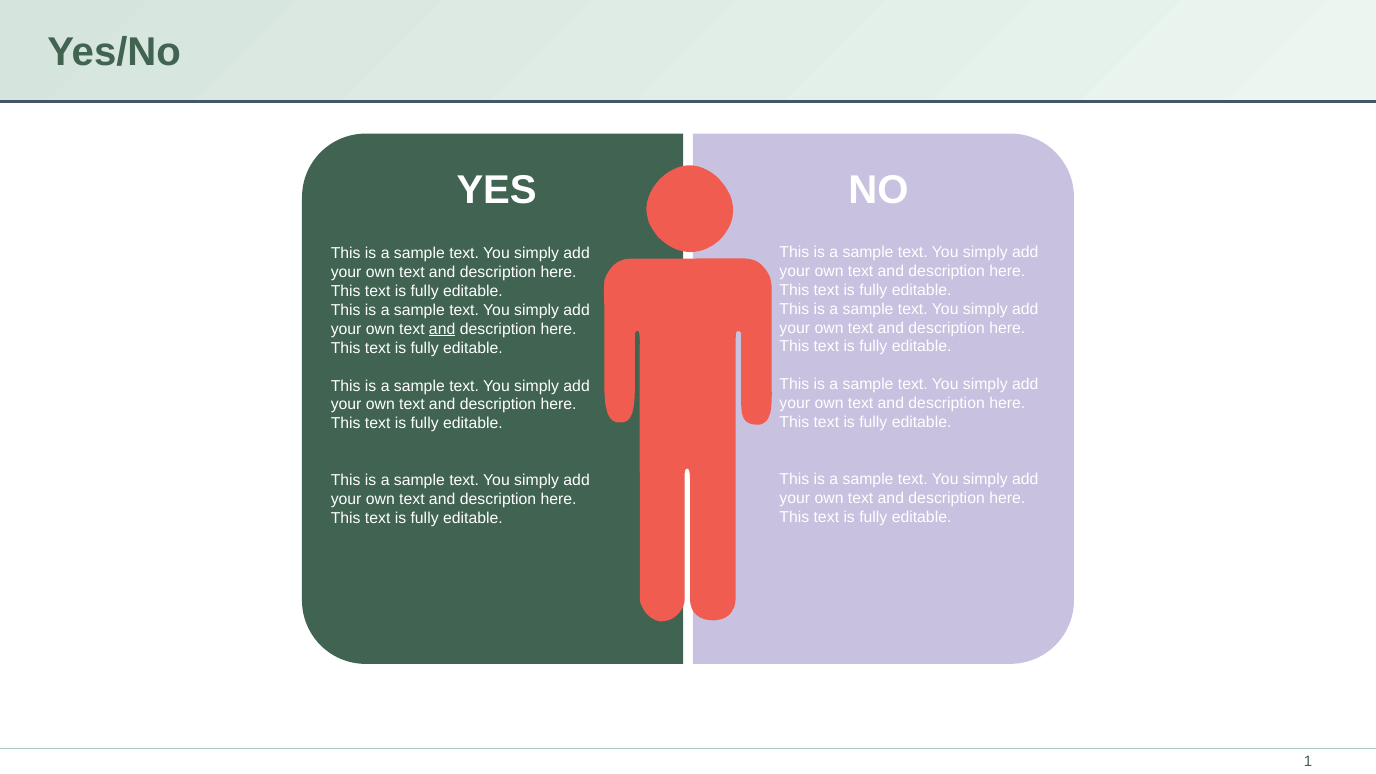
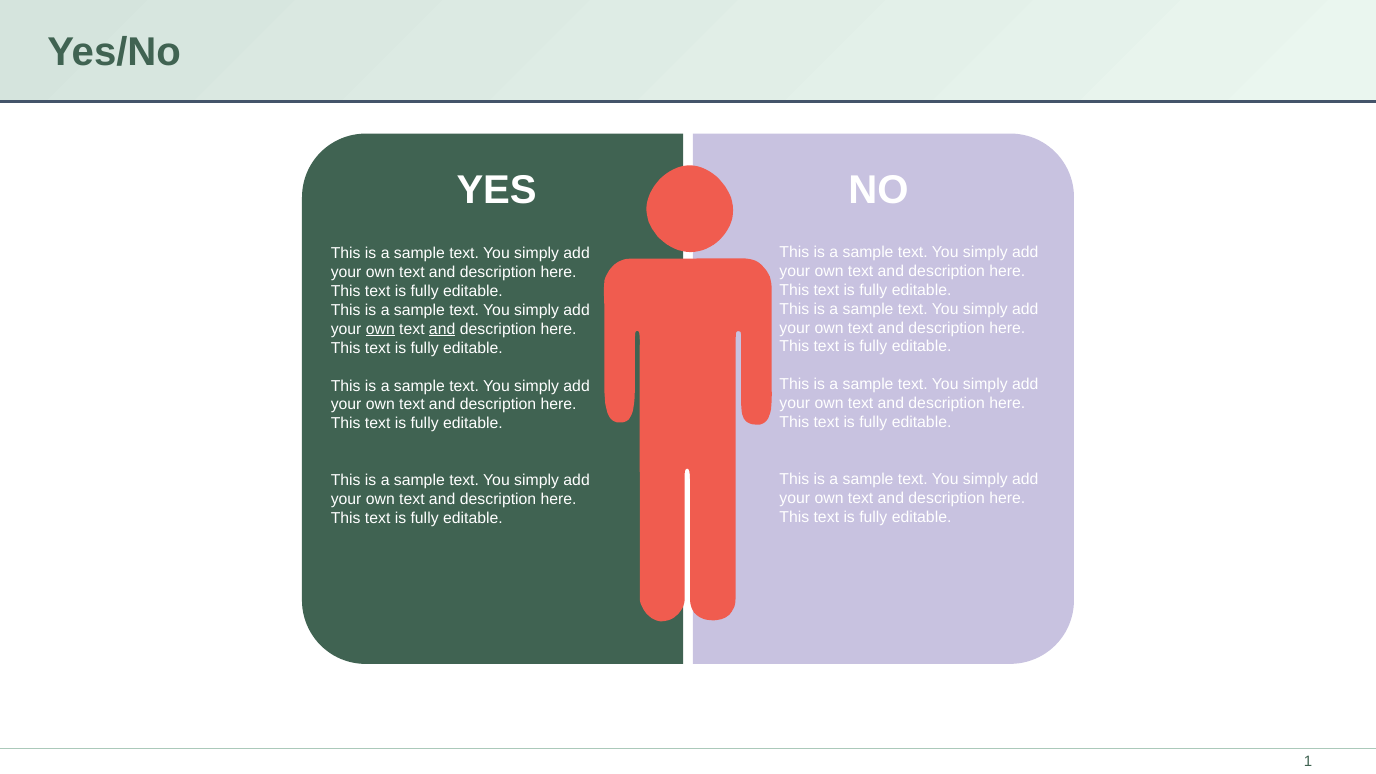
own at (380, 329) underline: none -> present
